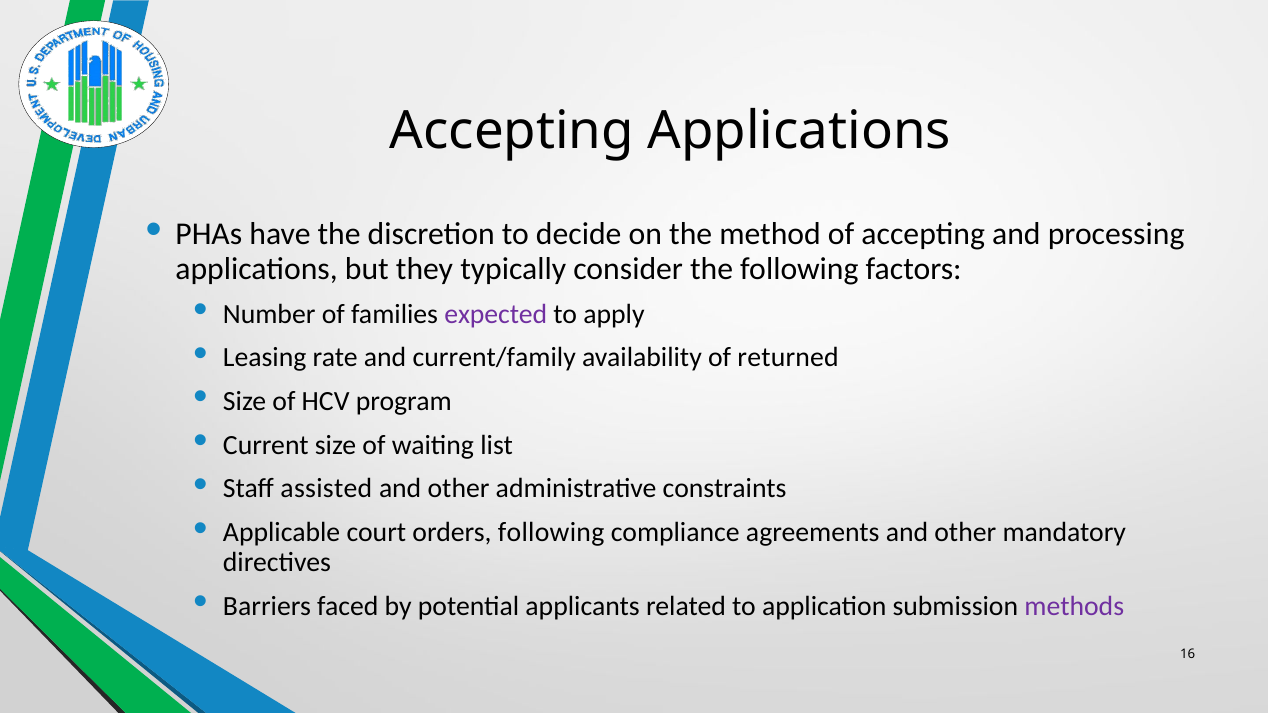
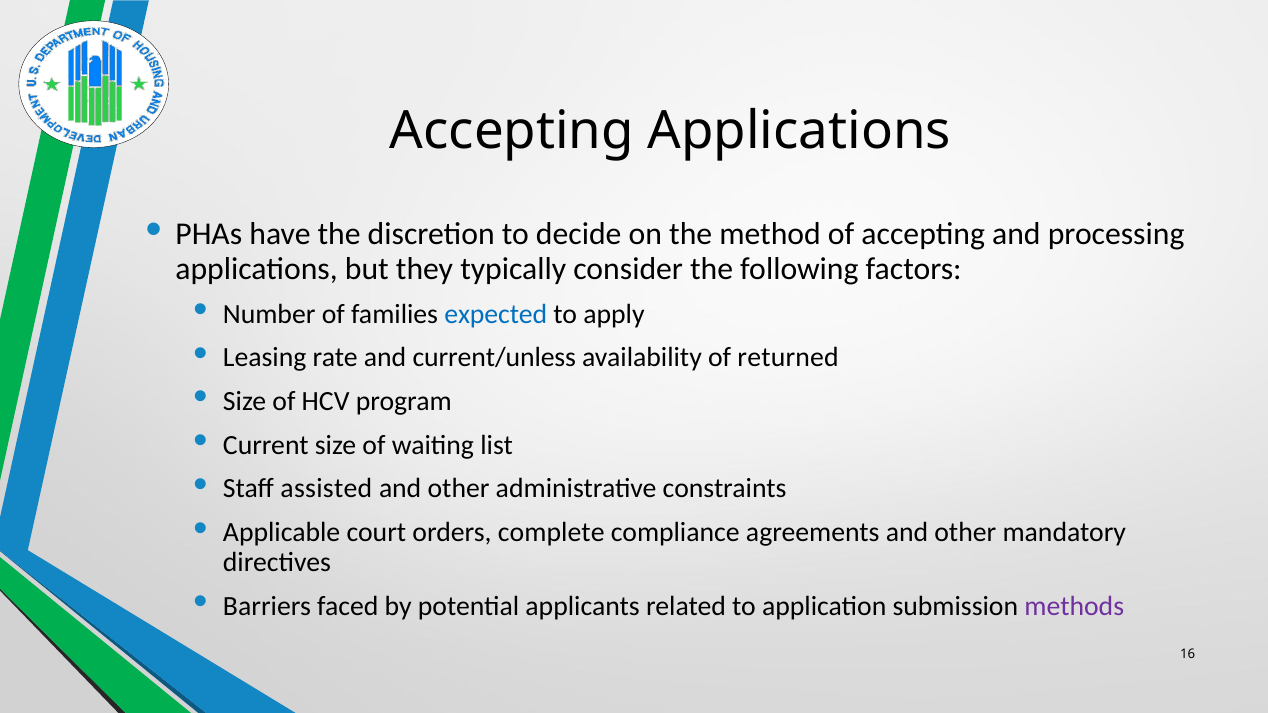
expected colour: purple -> blue
current/family: current/family -> current/unless
orders following: following -> complete
